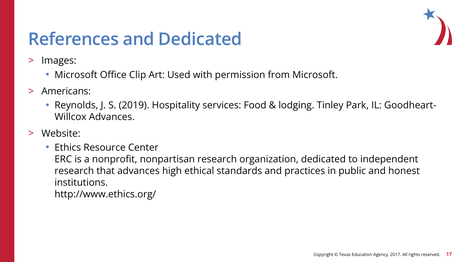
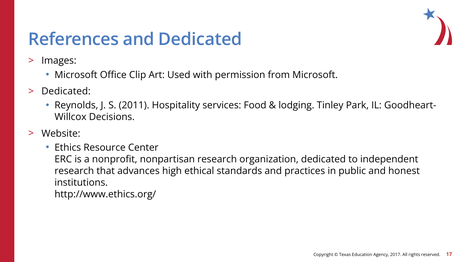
Americans at (66, 91): Americans -> Dedicated
2019: 2019 -> 2011
Advances at (112, 117): Advances -> Decisions
